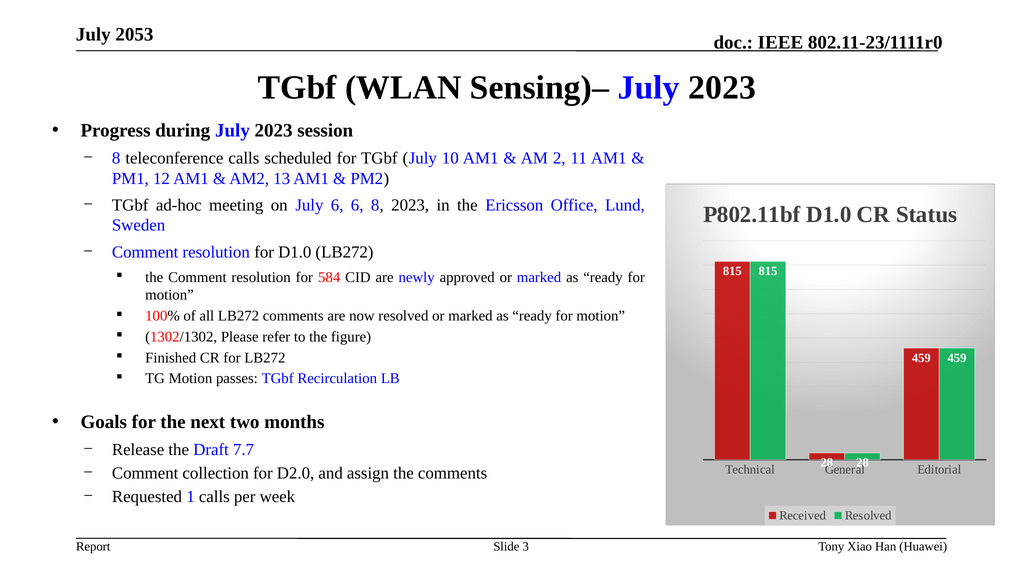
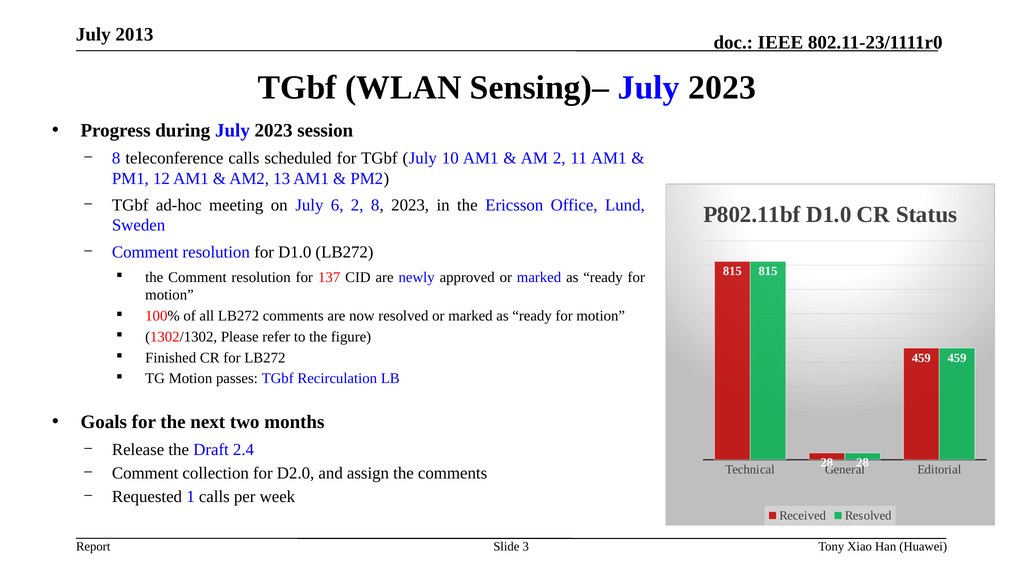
2053: 2053 -> 2013
6 6: 6 -> 2
584: 584 -> 137
7.7: 7.7 -> 2.4
